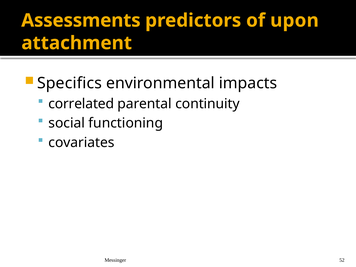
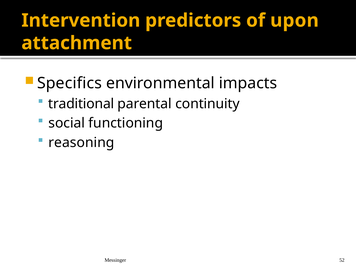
Assessments: Assessments -> Intervention
correlated: correlated -> traditional
covariates: covariates -> reasoning
